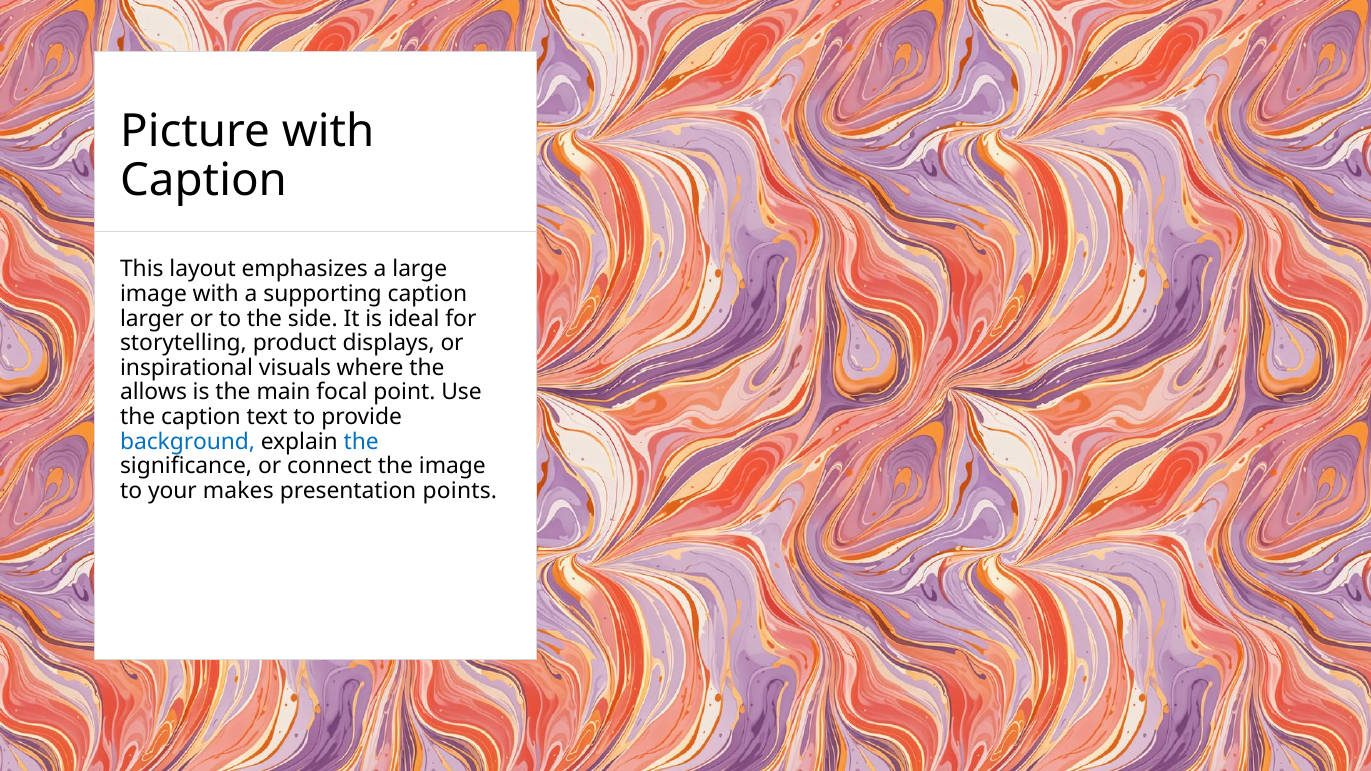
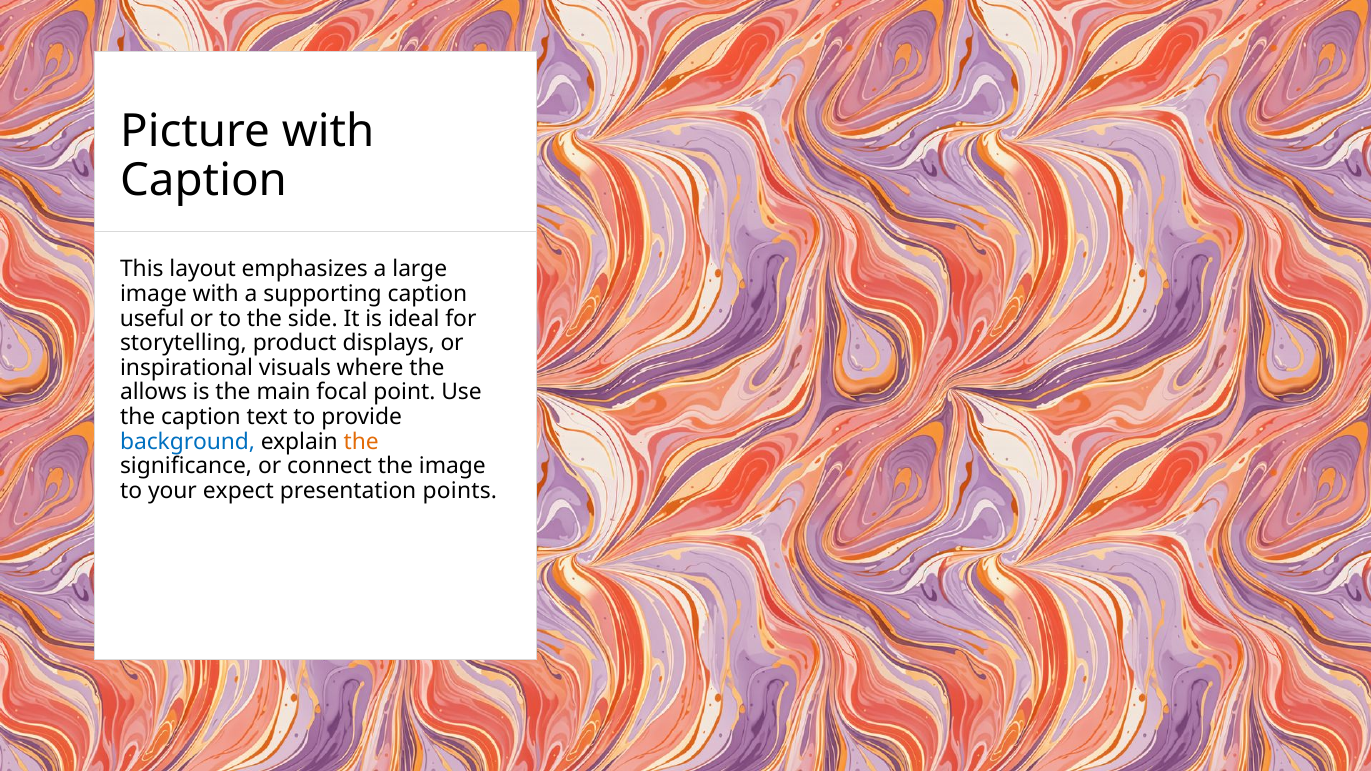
larger: larger -> useful
the at (361, 442) colour: blue -> orange
makes: makes -> expect
